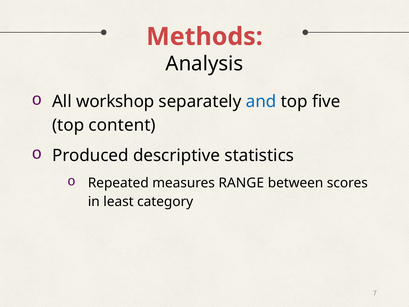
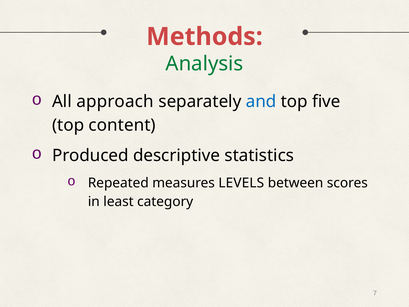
Analysis colour: black -> green
workshop: workshop -> approach
RANGE: RANGE -> LEVELS
